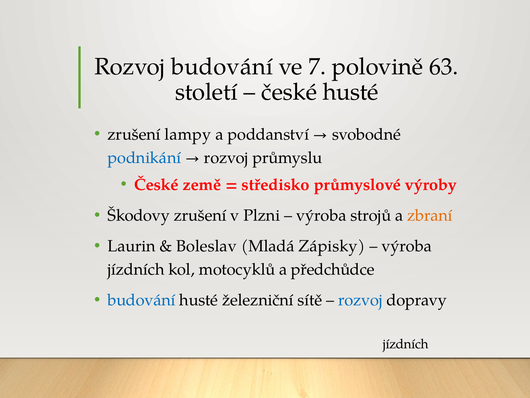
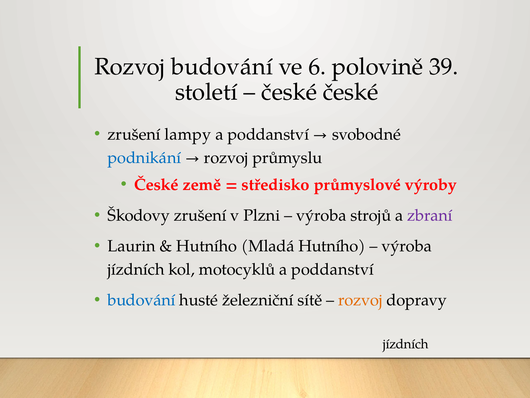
7: 7 -> 6
63: 63 -> 39
české husté: husté -> české
zbraní colour: orange -> purple
Boleslav at (207, 246): Boleslav -> Hutního
Mladá Zápisky: Zápisky -> Hutního
motocyklů a předchůdce: předchůdce -> poddanství
rozvoj at (360, 300) colour: blue -> orange
